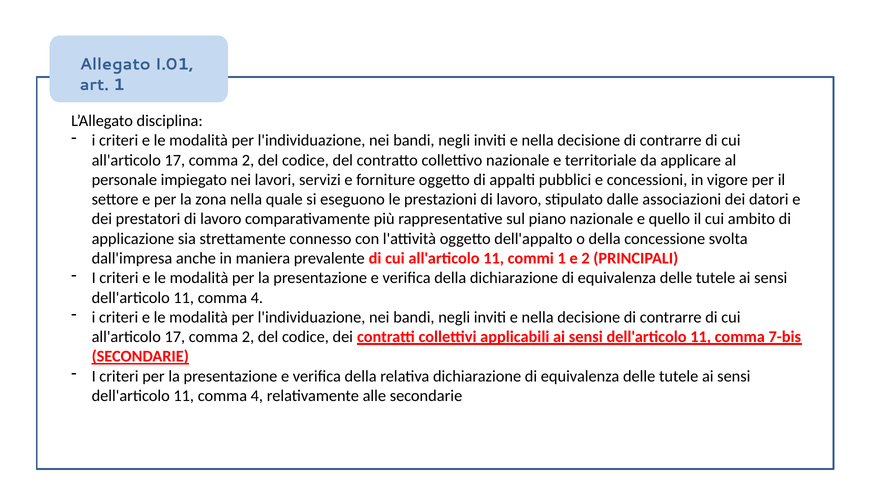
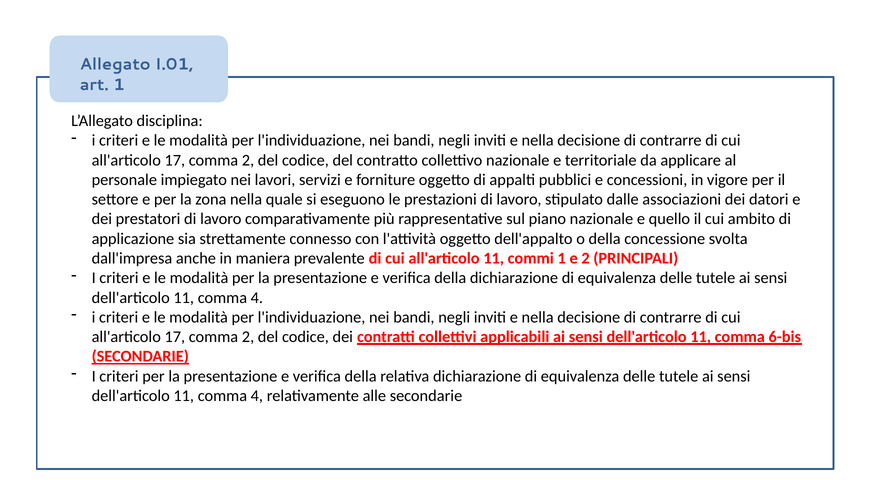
7-bis: 7-bis -> 6-bis
